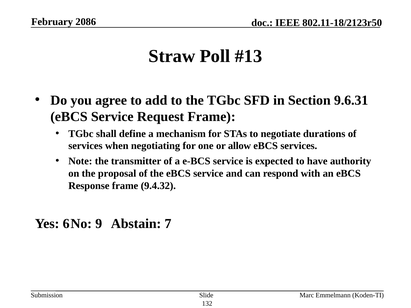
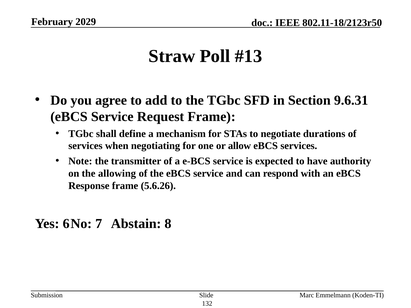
2086: 2086 -> 2029
proposal: proposal -> allowing
9.4.32: 9.4.32 -> 5.6.26
9: 9 -> 7
7: 7 -> 8
